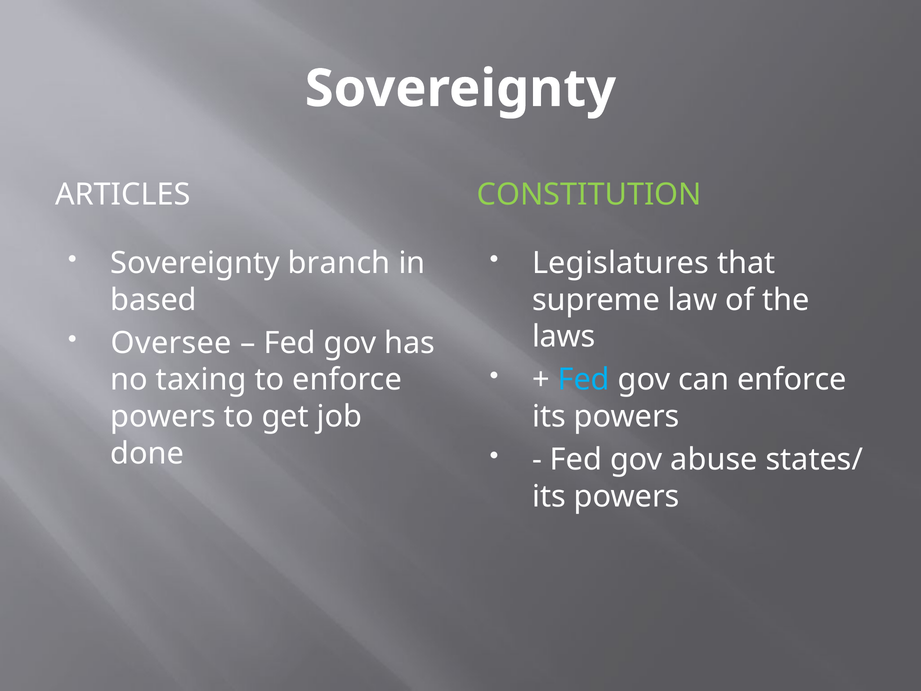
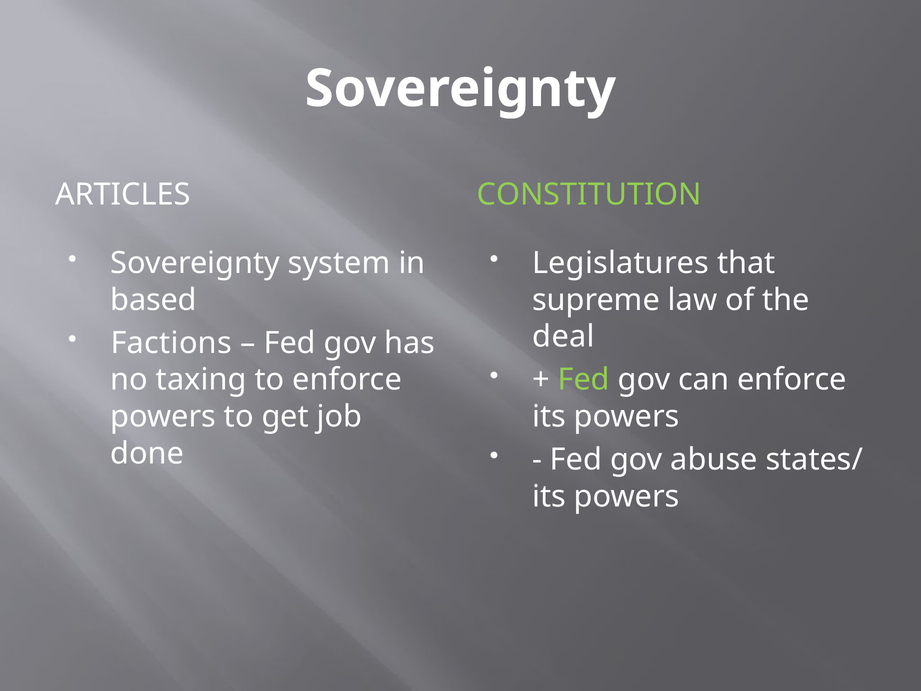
branch: branch -> system
laws: laws -> deal
Oversee: Oversee -> Factions
Fed at (584, 380) colour: light blue -> light green
